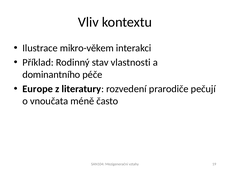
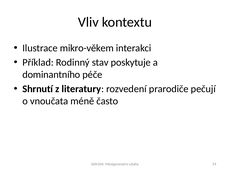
vlastnosti: vlastnosti -> poskytuje
Europe: Europe -> Shrnutí
